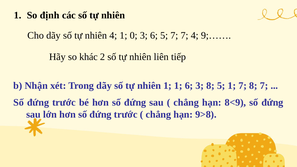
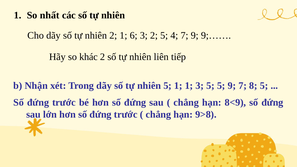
định: định -> nhất
nhiên 4: 4 -> 2
0: 0 -> 6
3 6: 6 -> 2
5 7: 7 -> 4
7 4: 4 -> 9
nhiên 1: 1 -> 5
1 6: 6 -> 1
3 8: 8 -> 5
5 1: 1 -> 9
8 7: 7 -> 5
